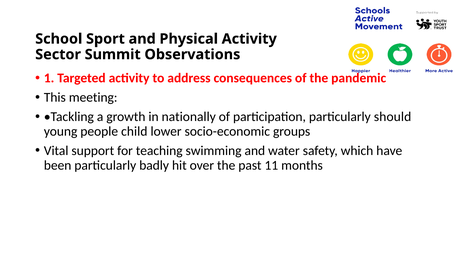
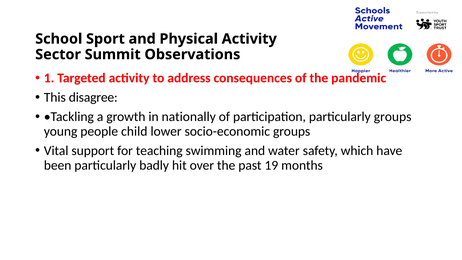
meeting: meeting -> disagree
particularly should: should -> groups
11: 11 -> 19
